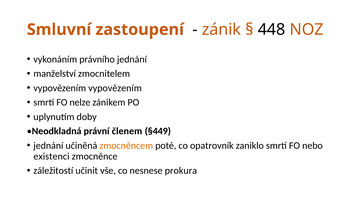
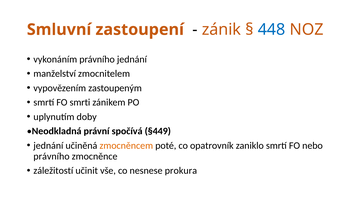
448 colour: black -> blue
vypovězením vypovězením: vypovězením -> zastoupeným
nelze: nelze -> smrti
členem: členem -> spočívá
existenci at (51, 156): existenci -> právního
